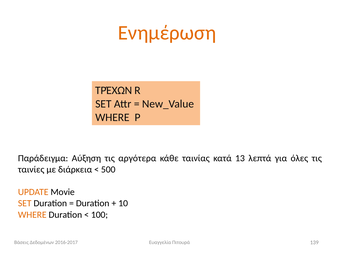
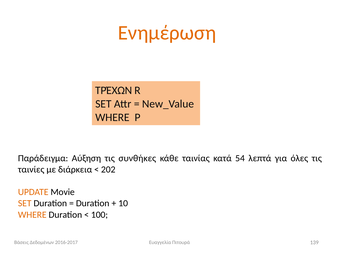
αργότερα: αργότερα -> συνθήκες
13: 13 -> 54
500: 500 -> 202
